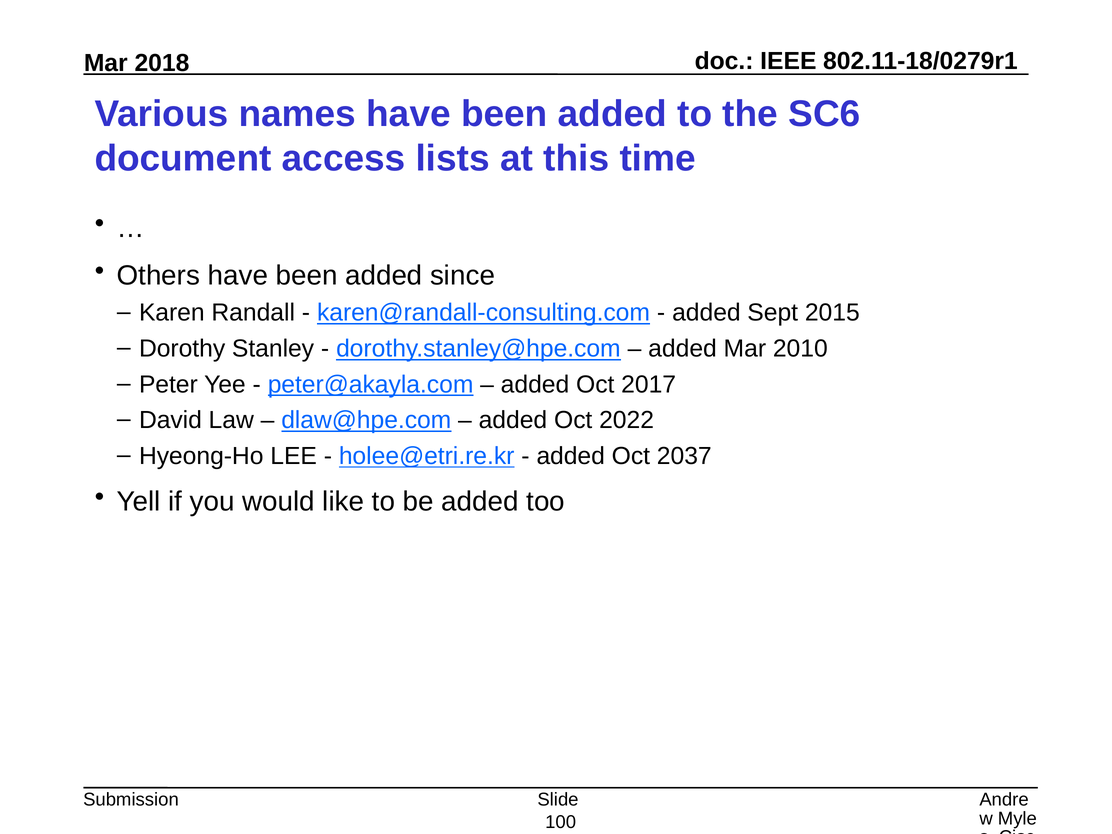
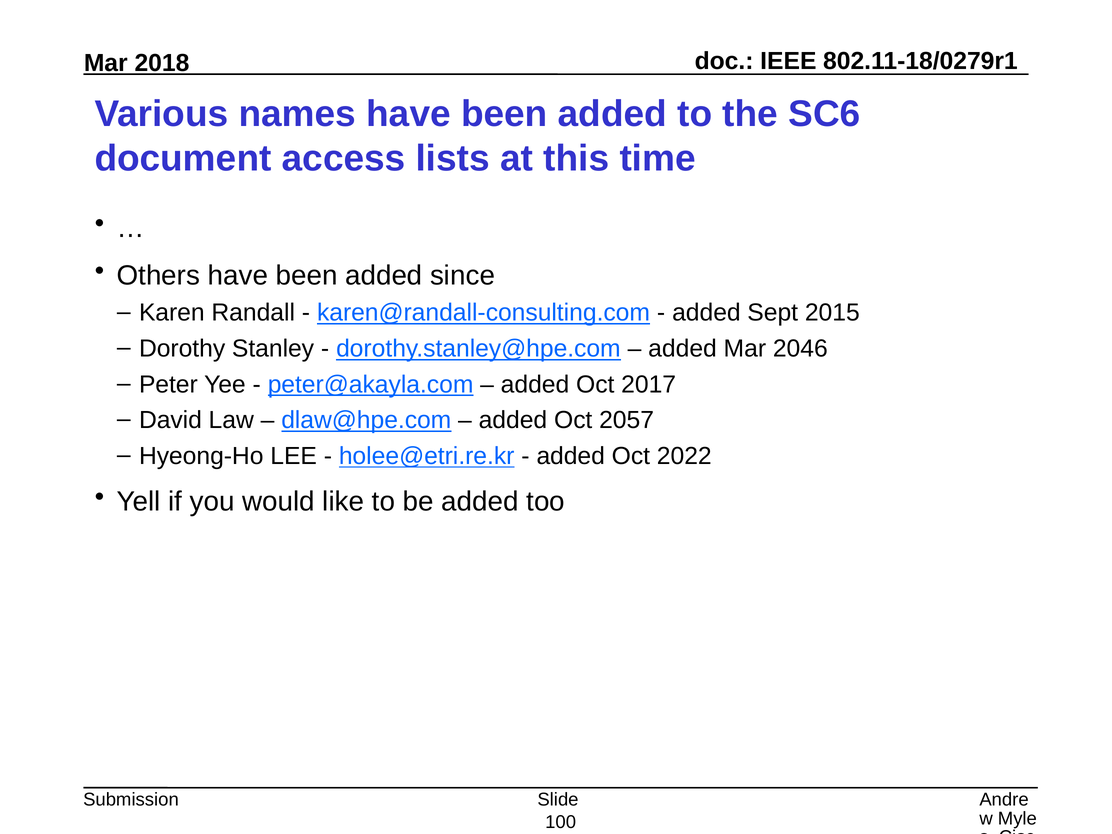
2010: 2010 -> 2046
2022: 2022 -> 2057
2037: 2037 -> 2022
